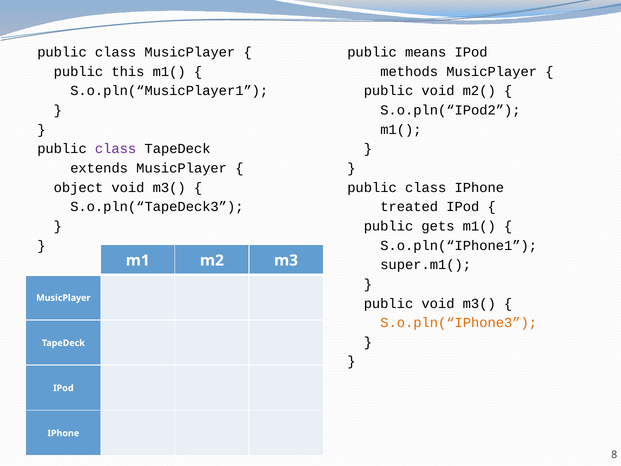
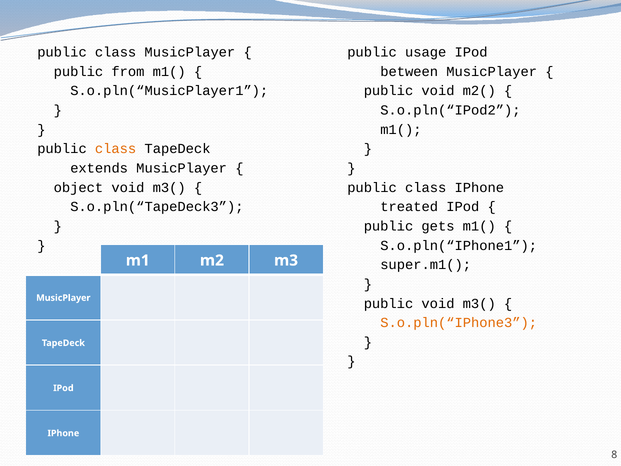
means: means -> usage
this: this -> from
methods: methods -> between
class at (116, 149) colour: purple -> orange
